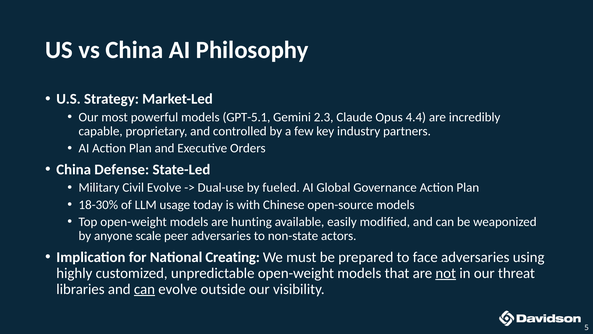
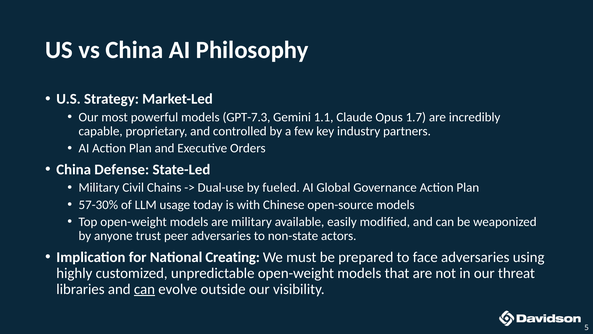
GPT-5.1: GPT-5.1 -> GPT-7.3
2.3: 2.3 -> 1.1
4.4: 4.4 -> 1.7
Civil Evolve: Evolve -> Chains
18-30%: 18-30% -> 57-30%
are hunting: hunting -> military
scale: scale -> trust
not underline: present -> none
